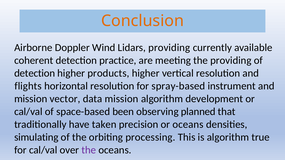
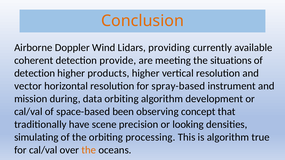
practice: practice -> provide
the providing: providing -> situations
flights: flights -> vector
vector: vector -> during
data mission: mission -> orbiting
planned: planned -> concept
taken: taken -> scene
or oceans: oceans -> looking
the at (89, 150) colour: purple -> orange
